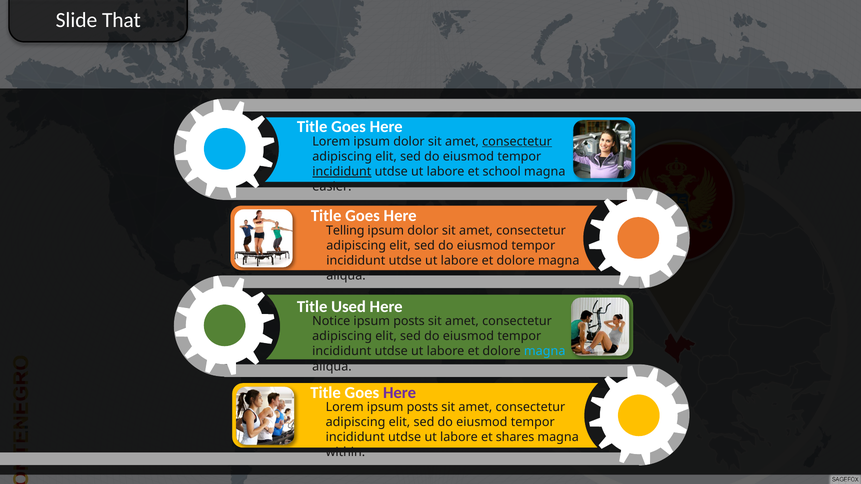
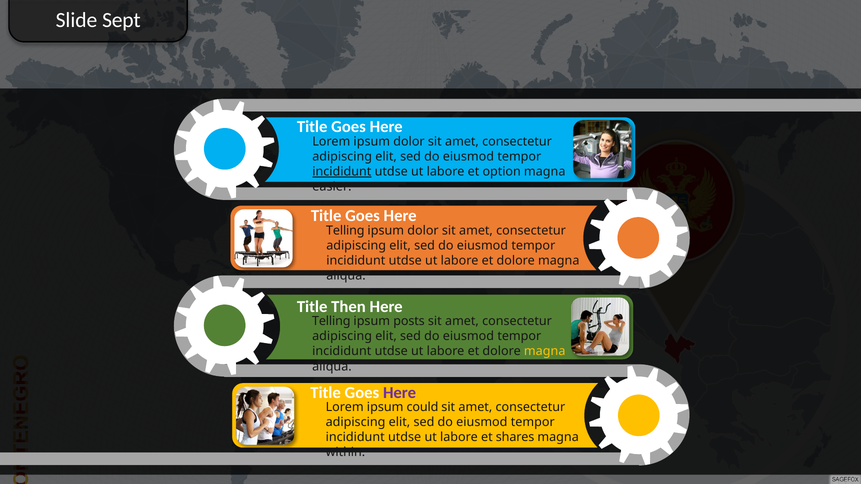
That: That -> Sept
consectetur at (517, 142) underline: present -> none
school: school -> option
Used: Used -> Then
Notice at (331, 321): Notice -> Telling
magna at (545, 352) colour: light blue -> yellow
Lorem ipsum posts: posts -> could
